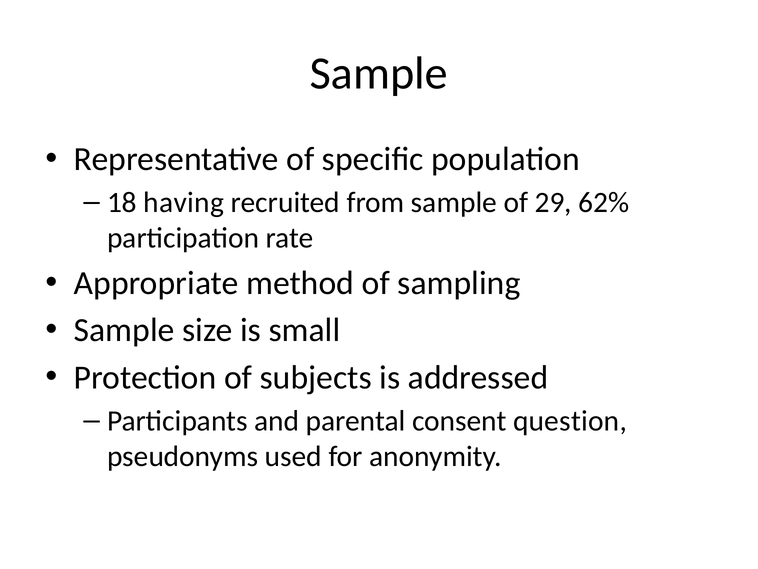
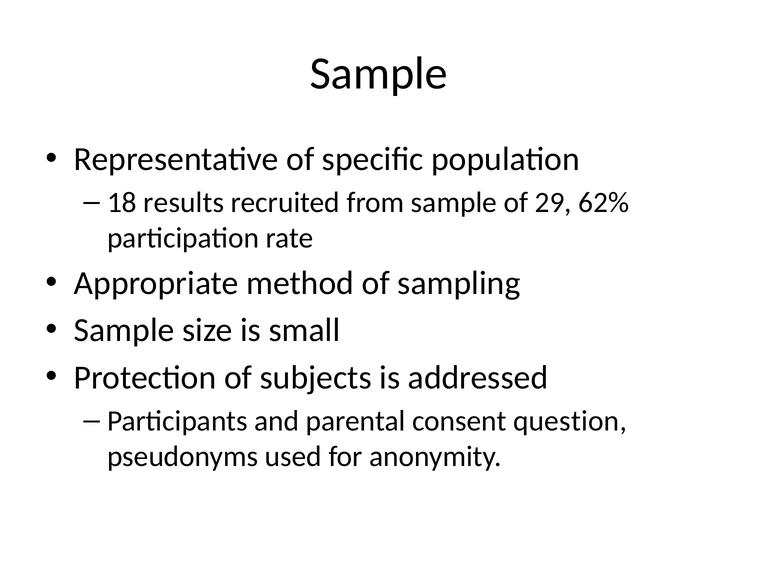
having: having -> results
